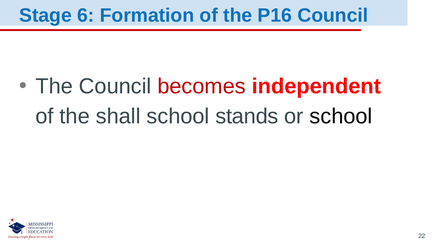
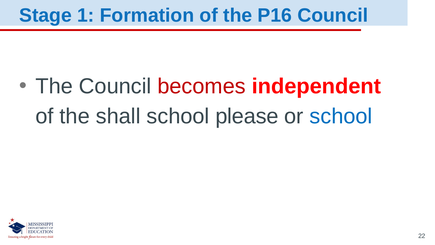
6: 6 -> 1
stands: stands -> please
school at (341, 116) colour: black -> blue
